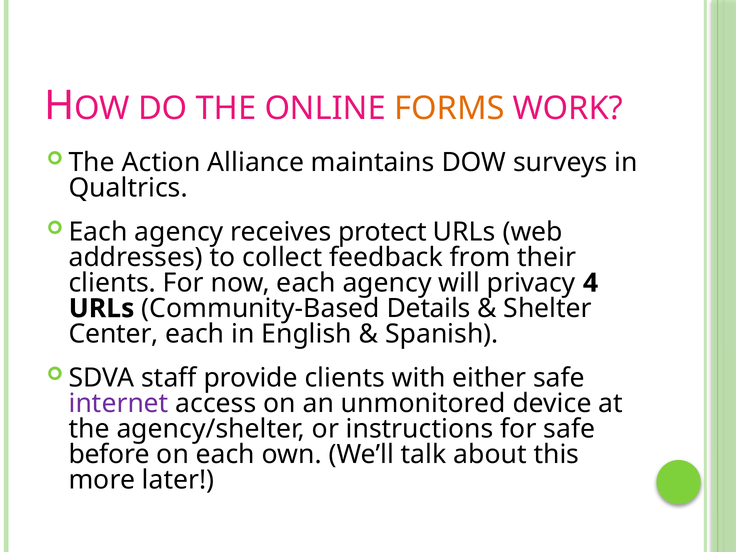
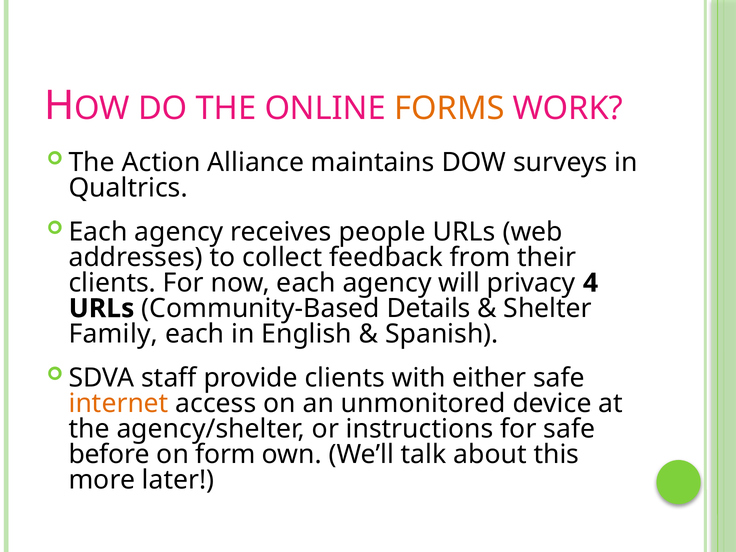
protect: protect -> people
Center: Center -> Family
internet colour: purple -> orange
on each: each -> form
